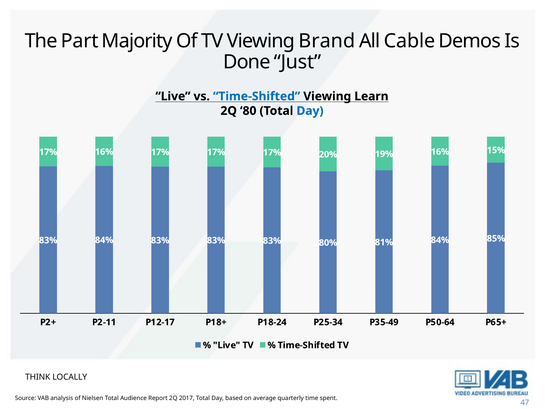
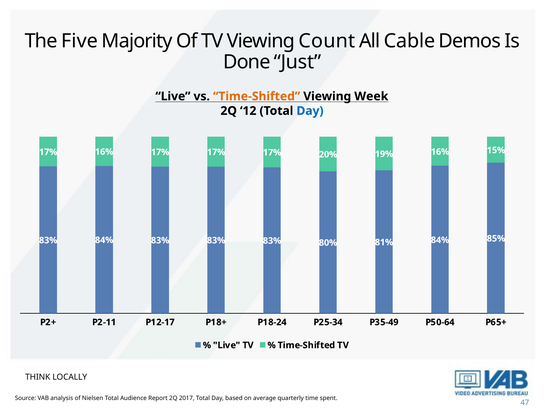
Part: Part -> Five
Brand: Brand -> Count
Time-Shifted at (257, 96) colour: blue -> orange
Learn: Learn -> Week
80: 80 -> 12
